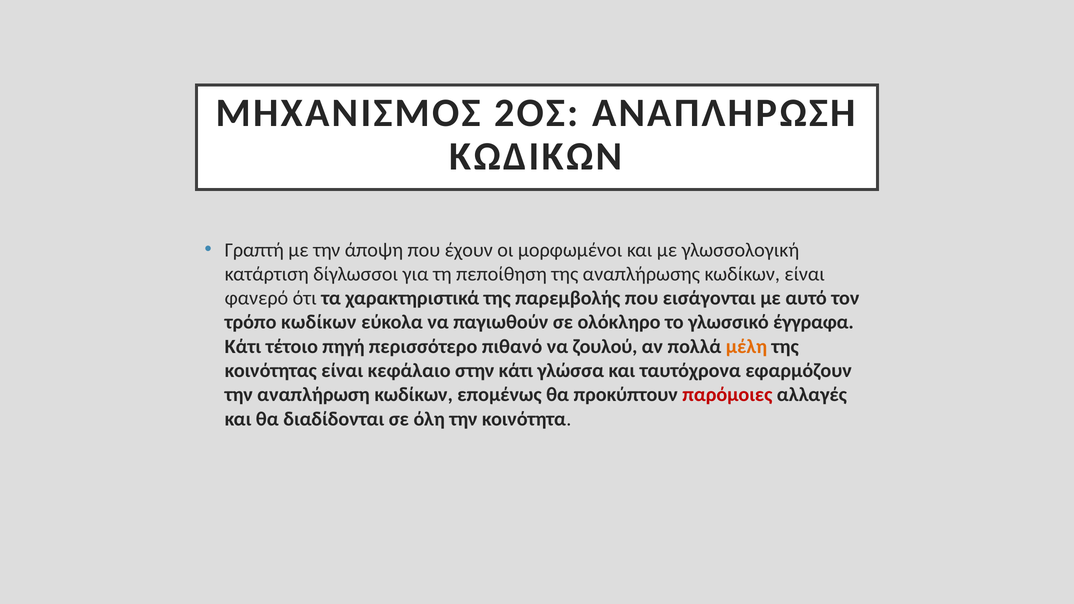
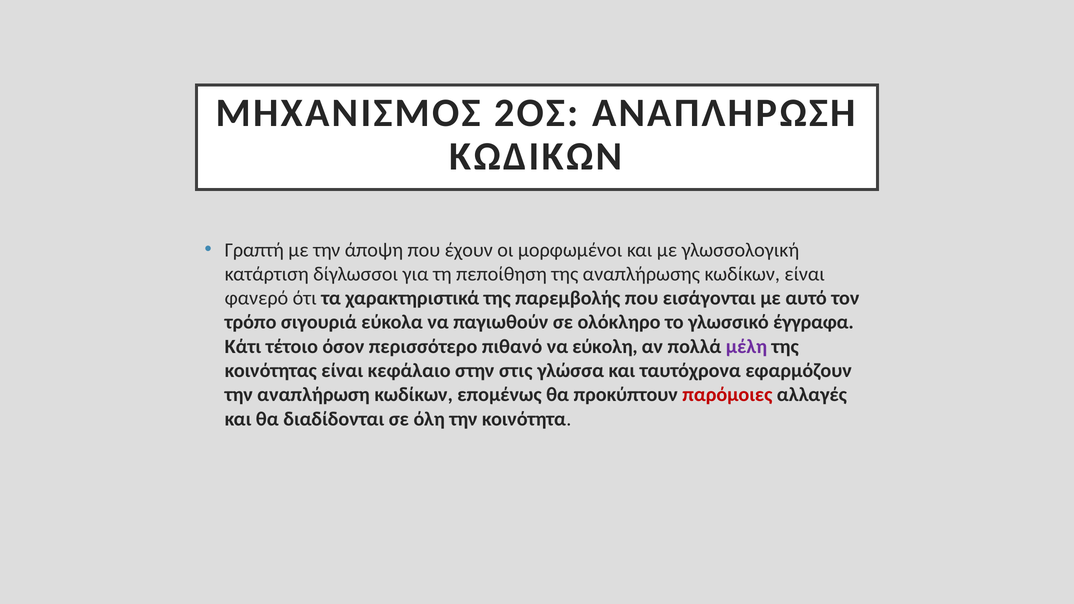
τρόπο κωδίκων: κωδίκων -> σιγουριά
πηγή: πηγή -> όσον
ζουλού: ζουλού -> εύκολη
μέλη colour: orange -> purple
στην κάτι: κάτι -> στις
